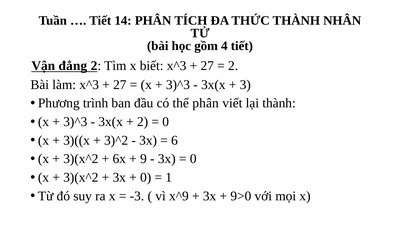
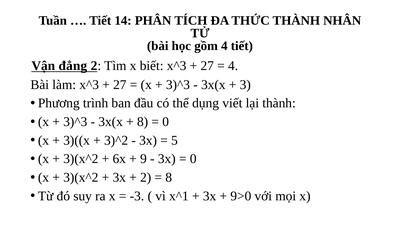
2 at (233, 66): 2 -> 4
thể phân: phân -> dụng
2 at (143, 122): 2 -> 8
6: 6 -> 5
0 at (146, 177): 0 -> 2
1 at (169, 177): 1 -> 8
x^9: x^9 -> x^1
